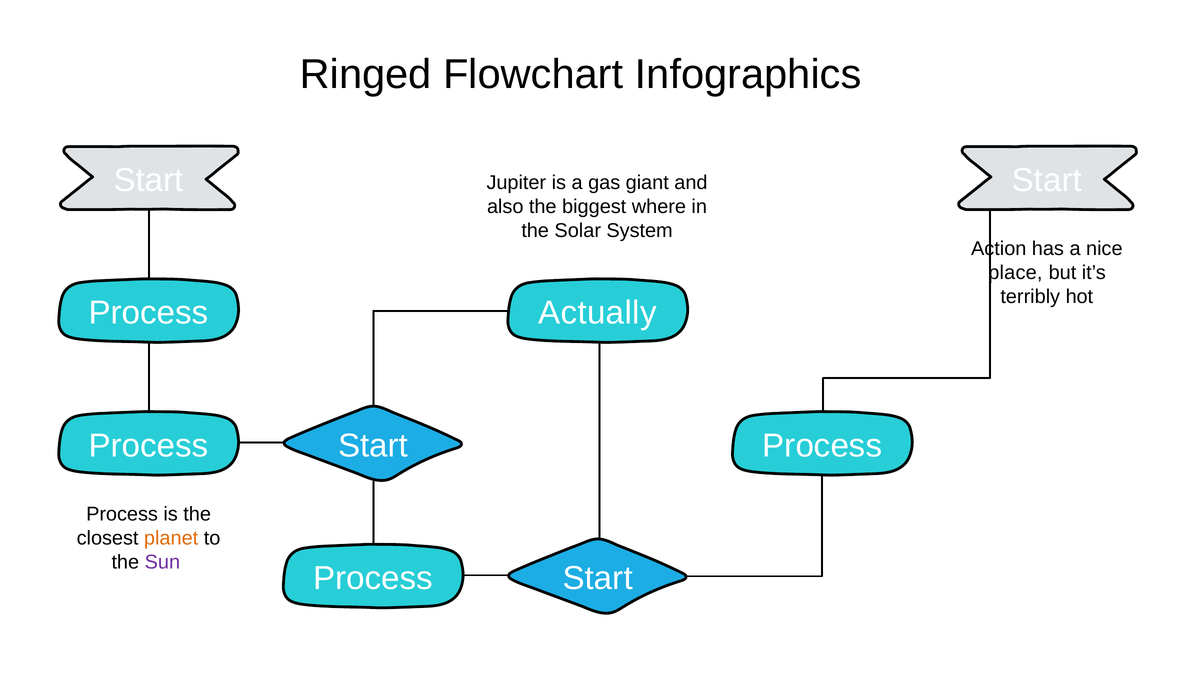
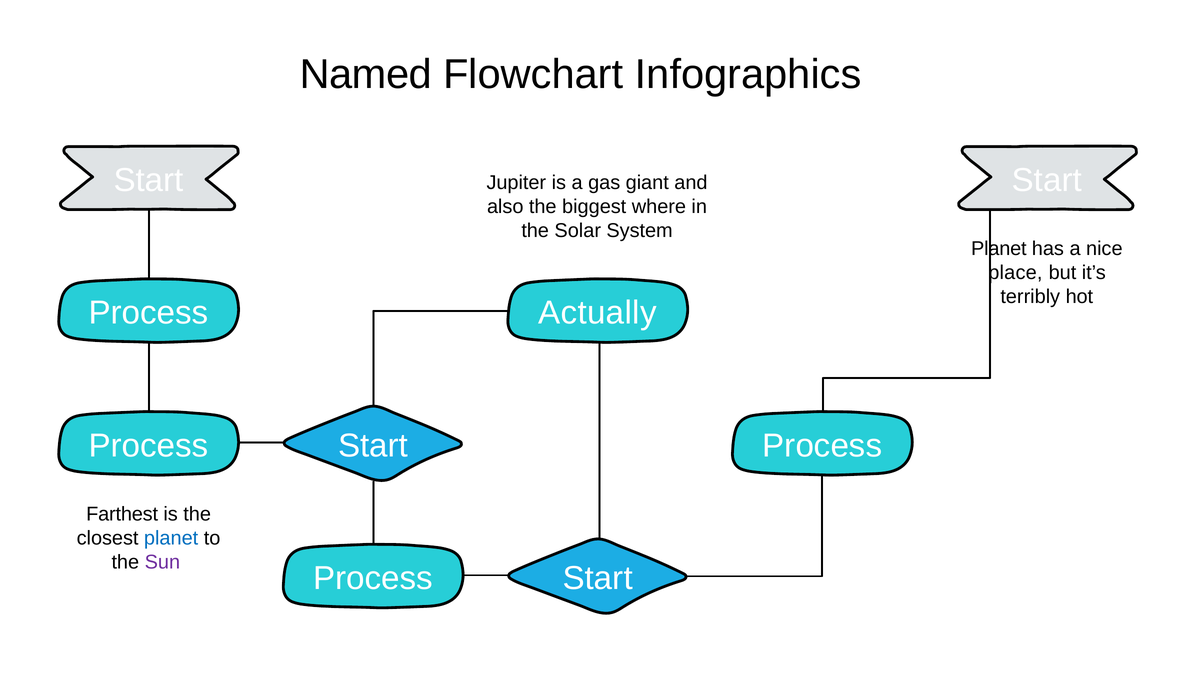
Ringed: Ringed -> Named
Action at (999, 249): Action -> Planet
Process at (122, 514): Process -> Farthest
planet at (171, 538) colour: orange -> blue
